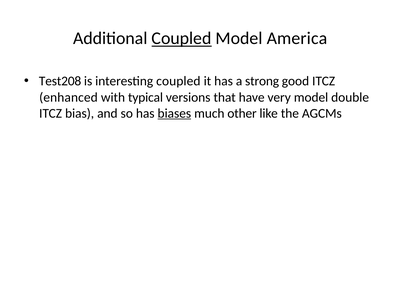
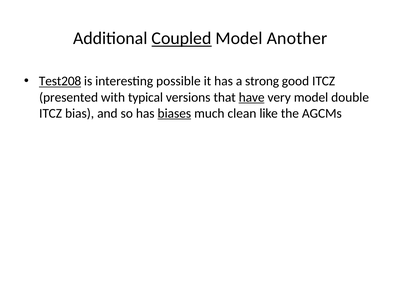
America: America -> Another
Test208 underline: none -> present
interesting coupled: coupled -> possible
enhanced: enhanced -> presented
have underline: none -> present
other: other -> clean
